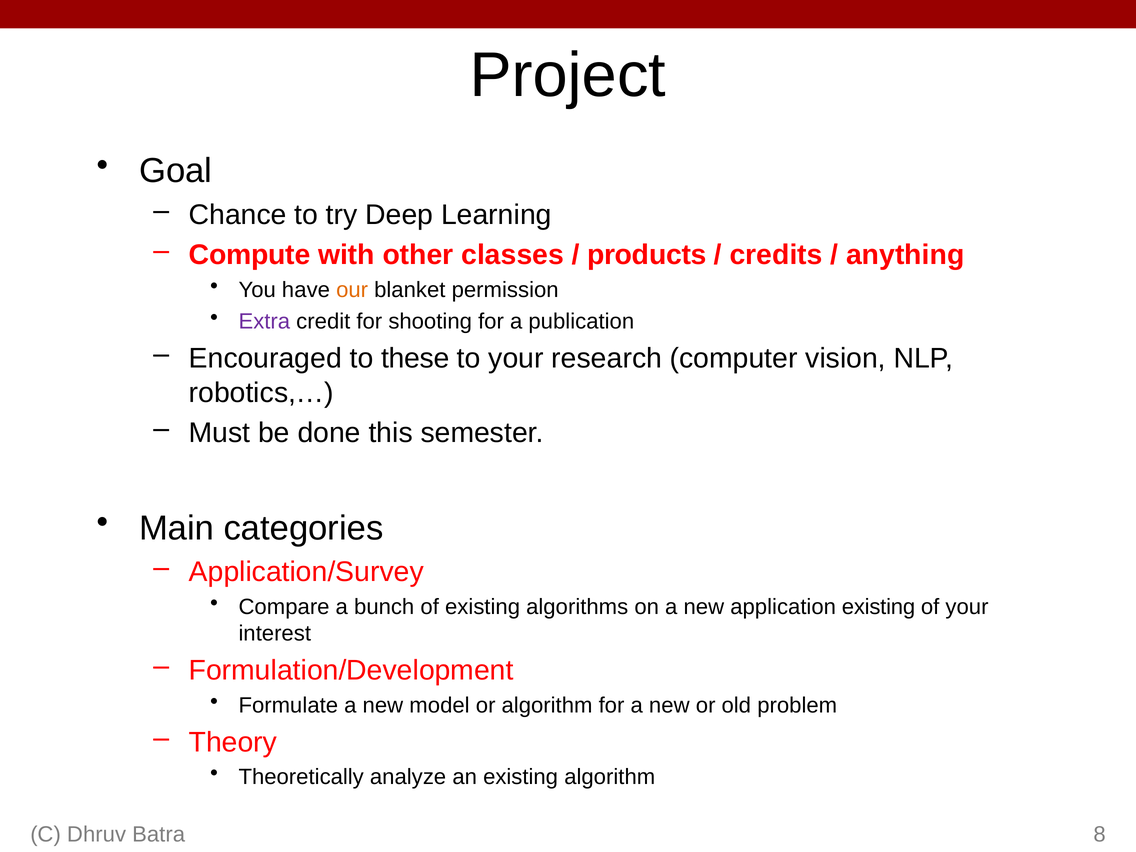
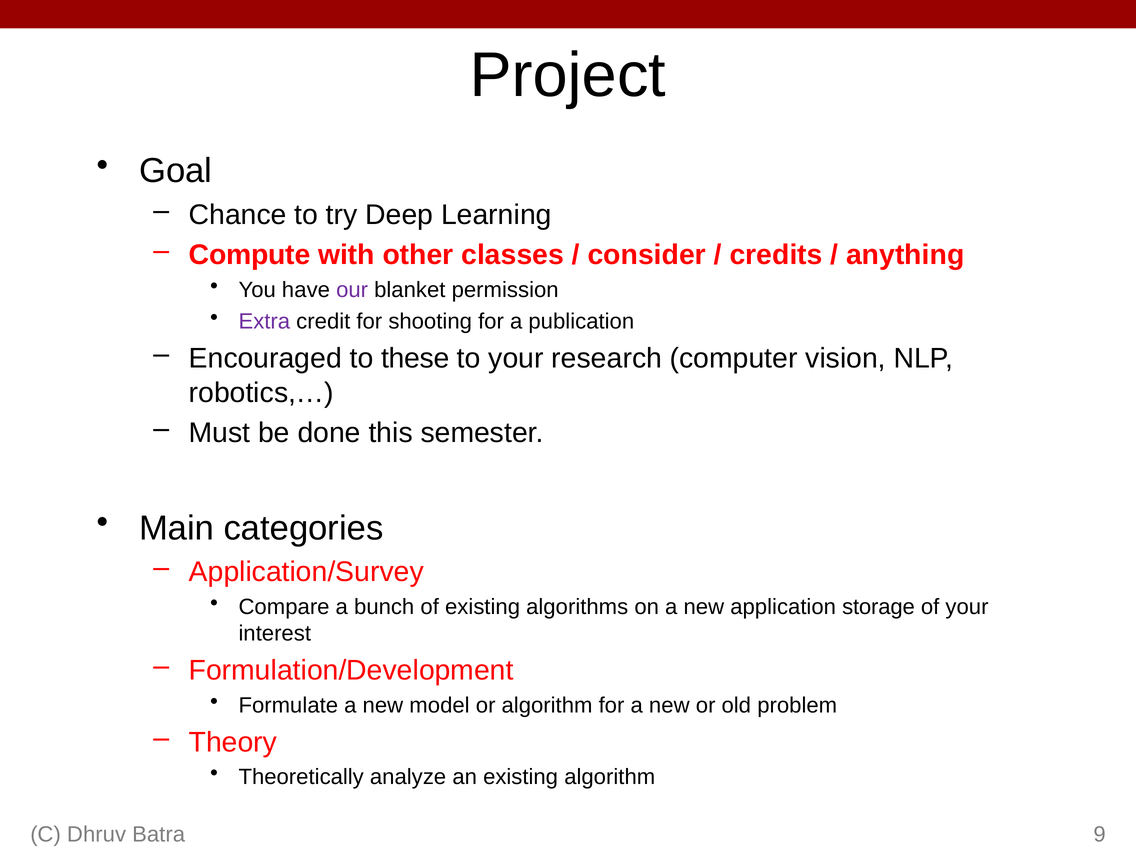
products: products -> consider
our colour: orange -> purple
application existing: existing -> storage
8: 8 -> 9
